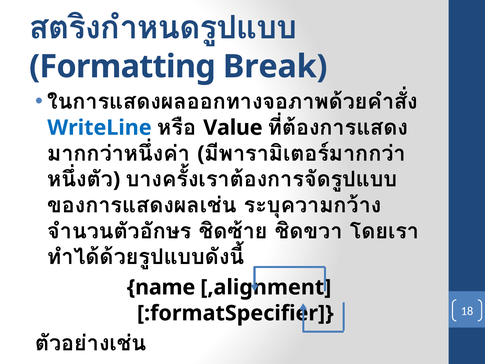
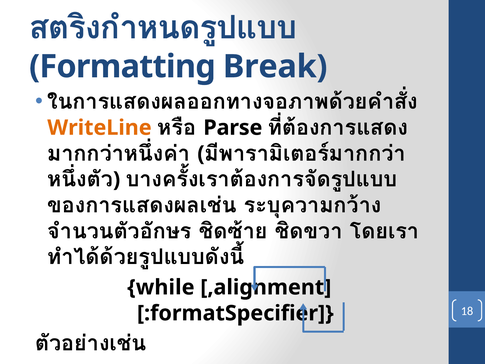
WriteLine colour: blue -> orange
Value: Value -> Parse
name: name -> while
